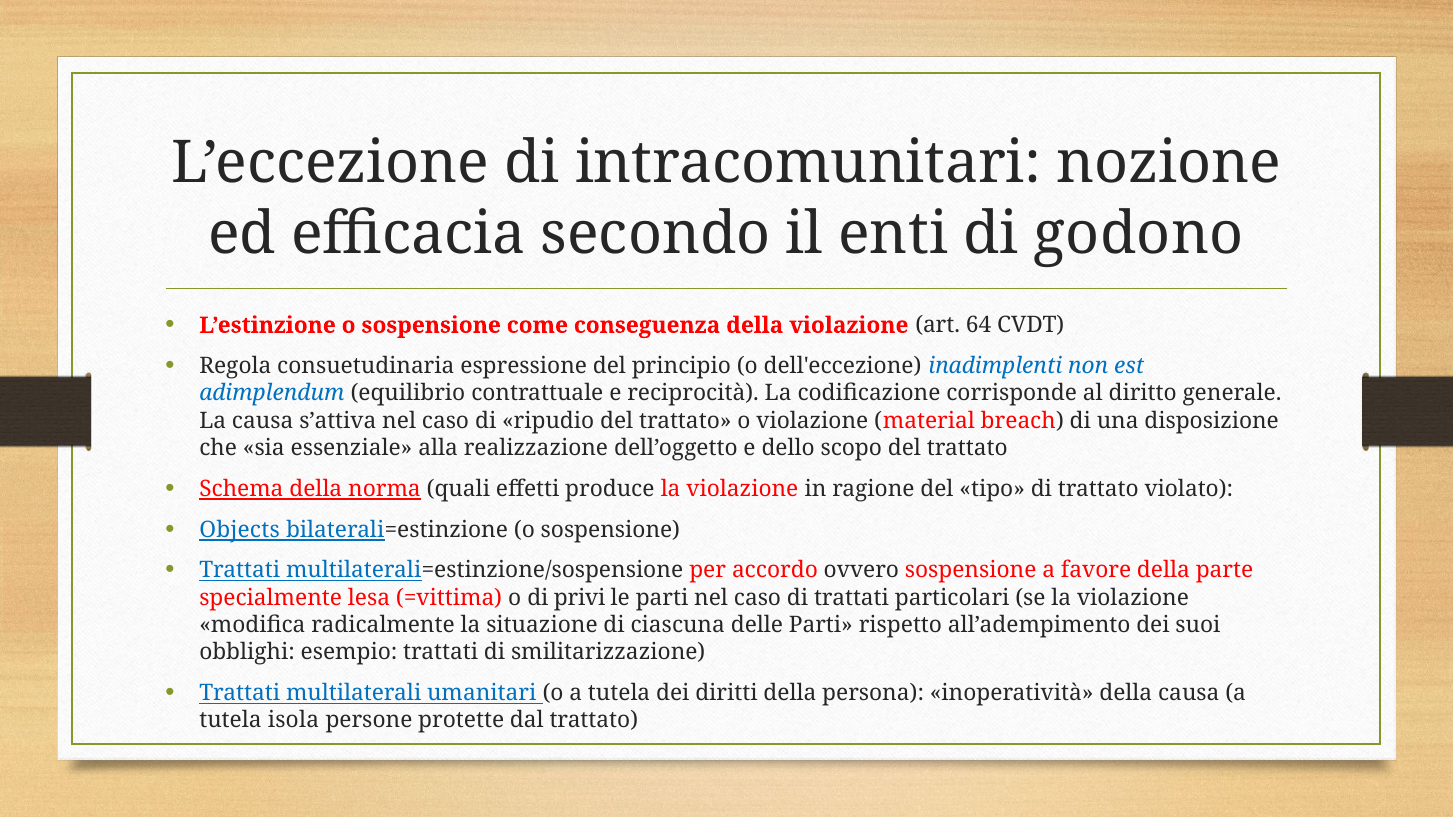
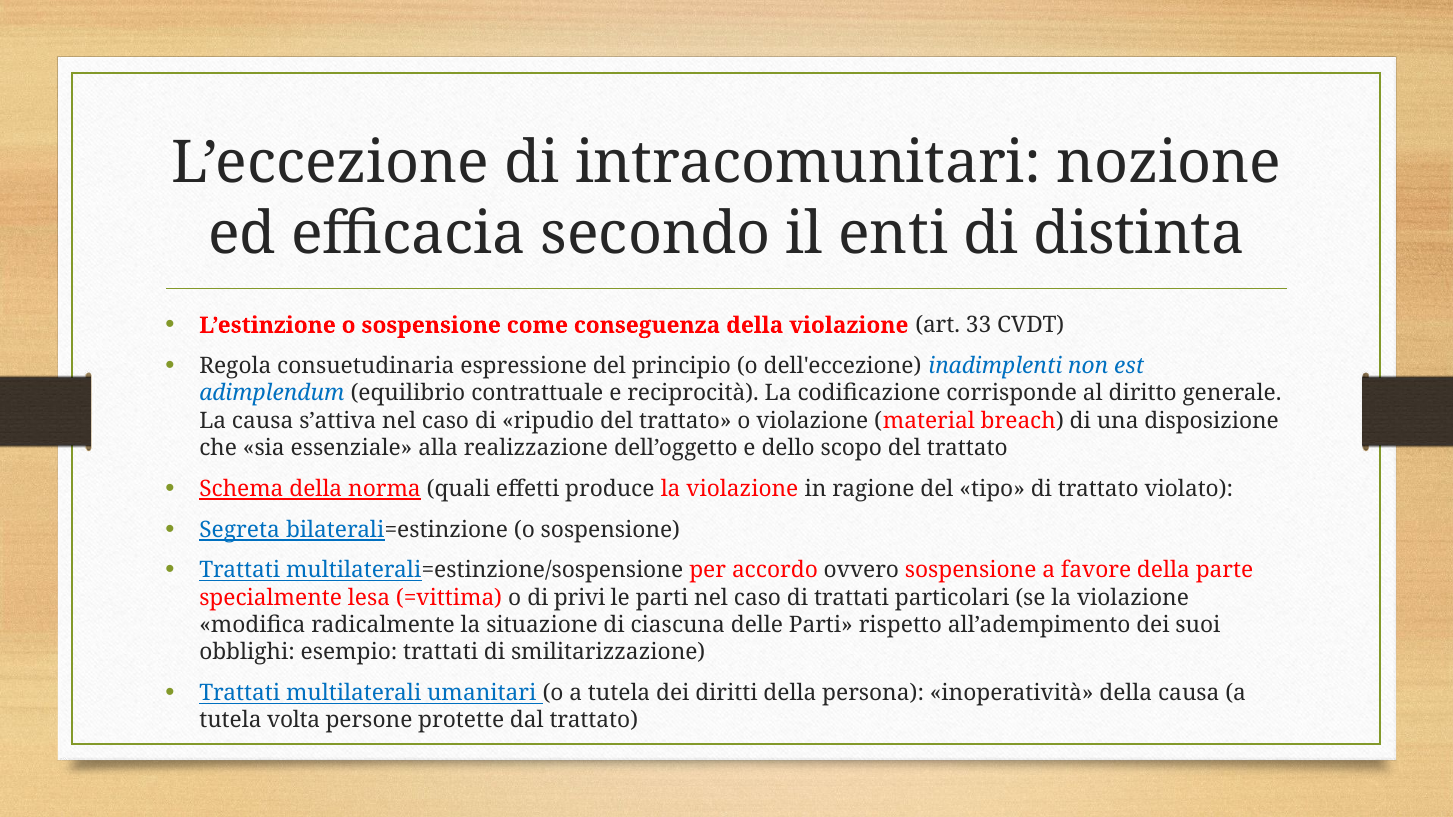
godono: godono -> distinta
64: 64 -> 33
Objects: Objects -> Segreta
isola: isola -> volta
